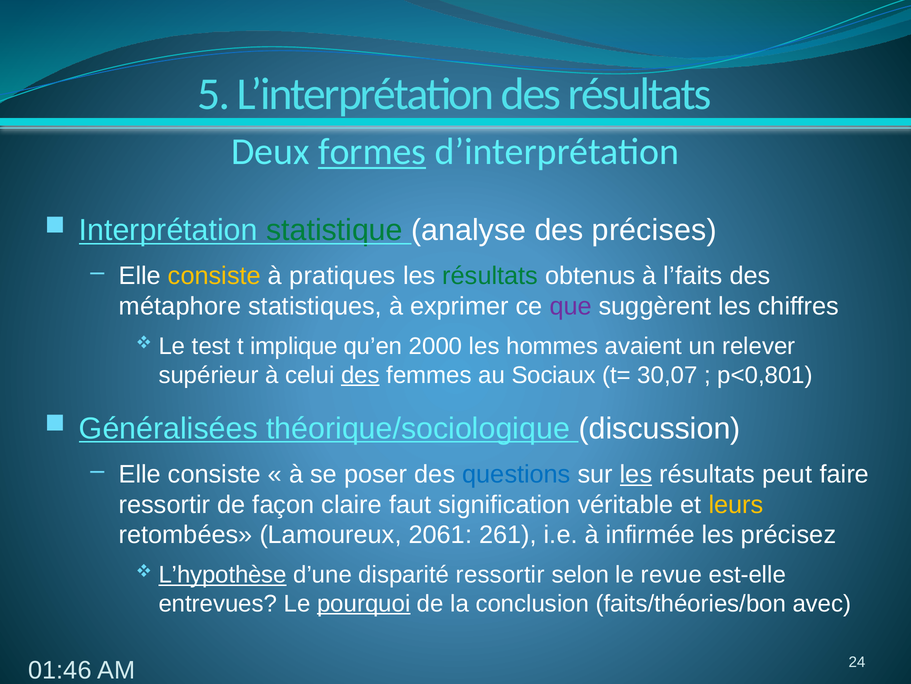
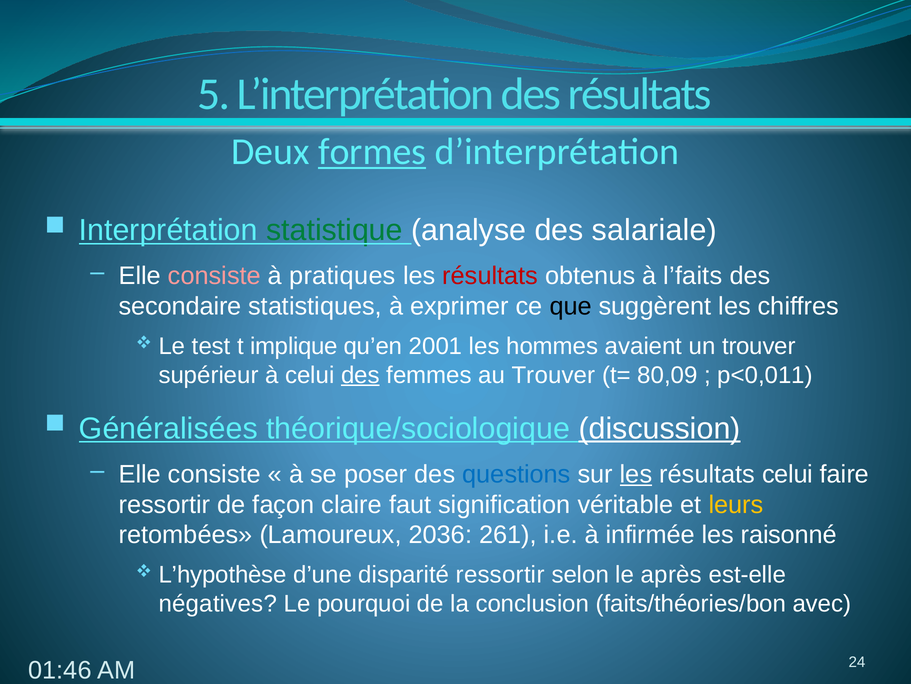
précises: précises -> salariale
consiste at (214, 276) colour: yellow -> pink
résultats at (490, 276) colour: green -> red
métaphore: métaphore -> secondaire
que colour: purple -> black
2000: 2000 -> 2001
un relever: relever -> trouver
au Sociaux: Sociaux -> Trouver
30,07: 30,07 -> 80,09
p<0,801: p<0,801 -> p<0,011
discussion underline: none -> present
résultats peut: peut -> celui
2061: 2061 -> 2036
précisez: précisez -> raisonné
L’hypothèse underline: present -> none
revue: revue -> après
entrevues: entrevues -> négatives
pourquoi underline: present -> none
